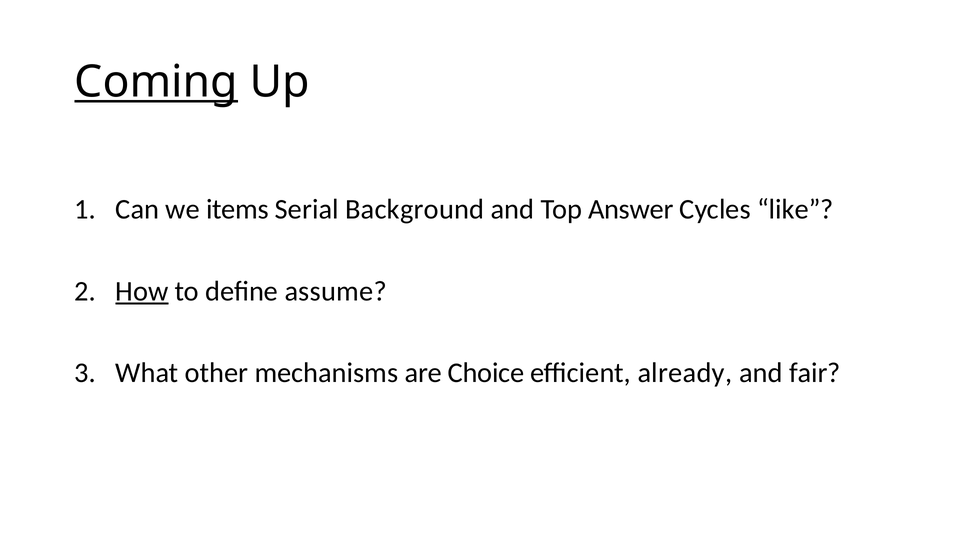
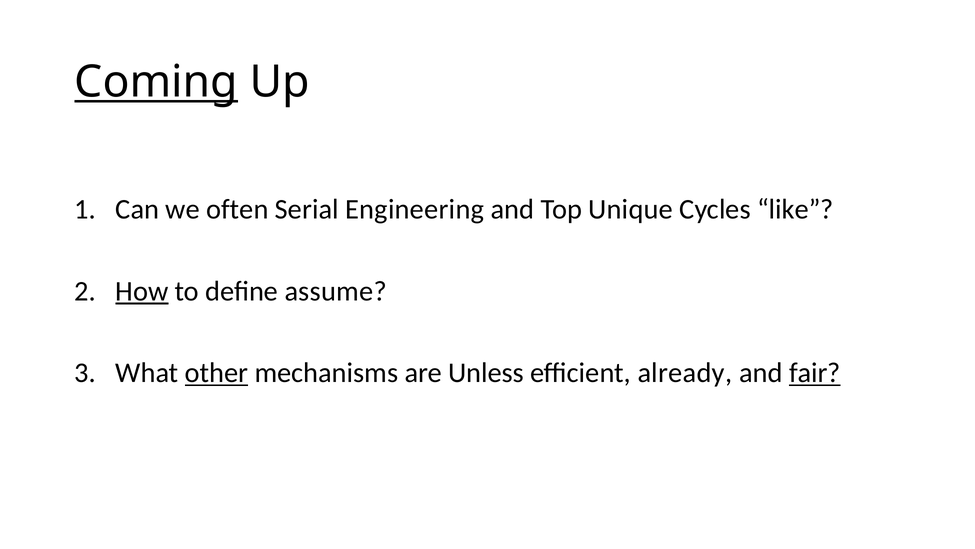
items: items -> often
Background: Background -> Engineering
Answer: Answer -> Unique
other underline: none -> present
Choice: Choice -> Unless
fair underline: none -> present
